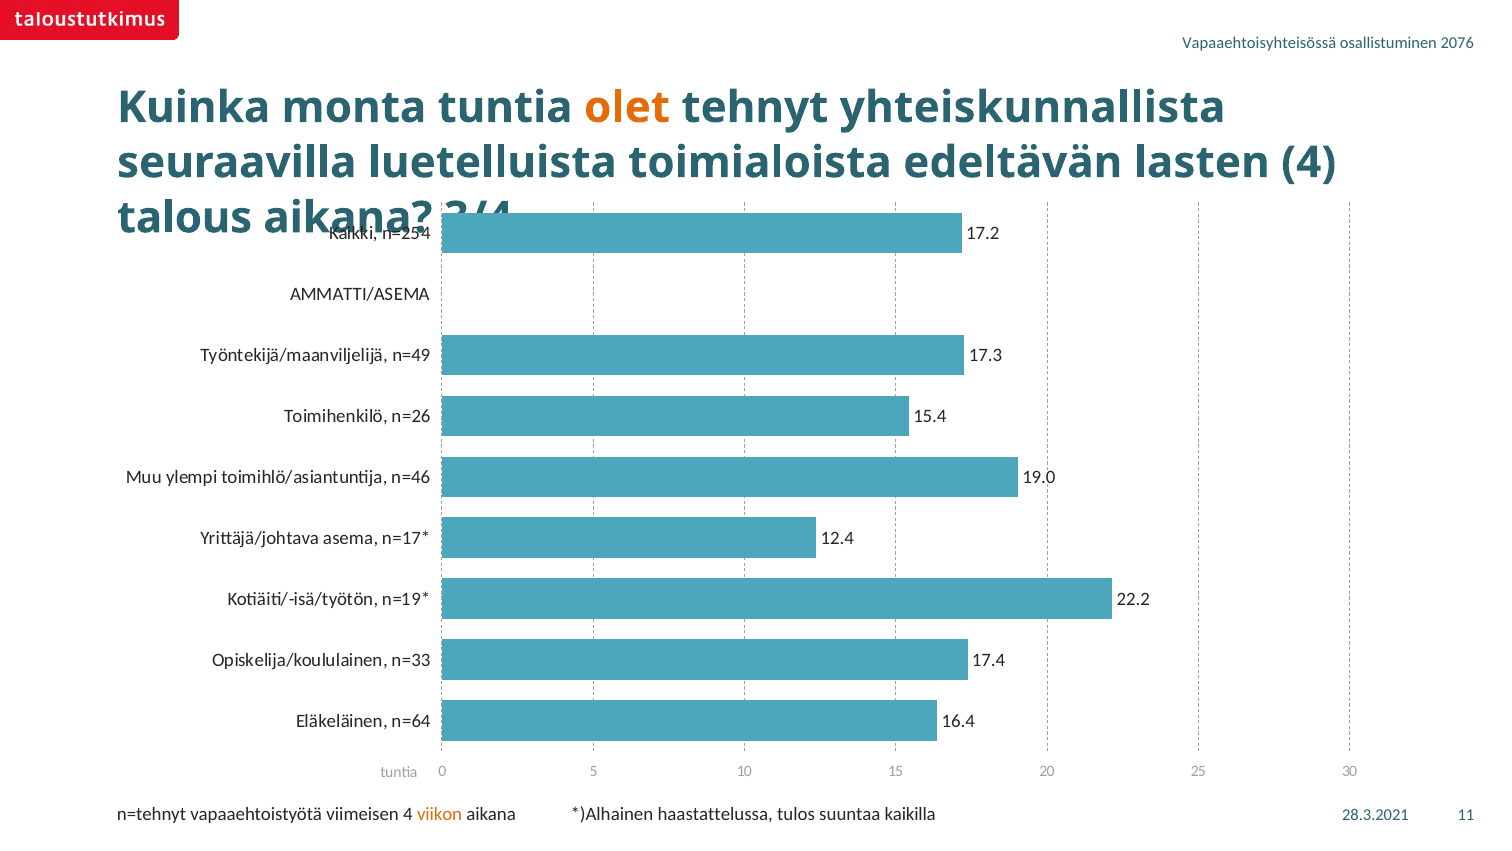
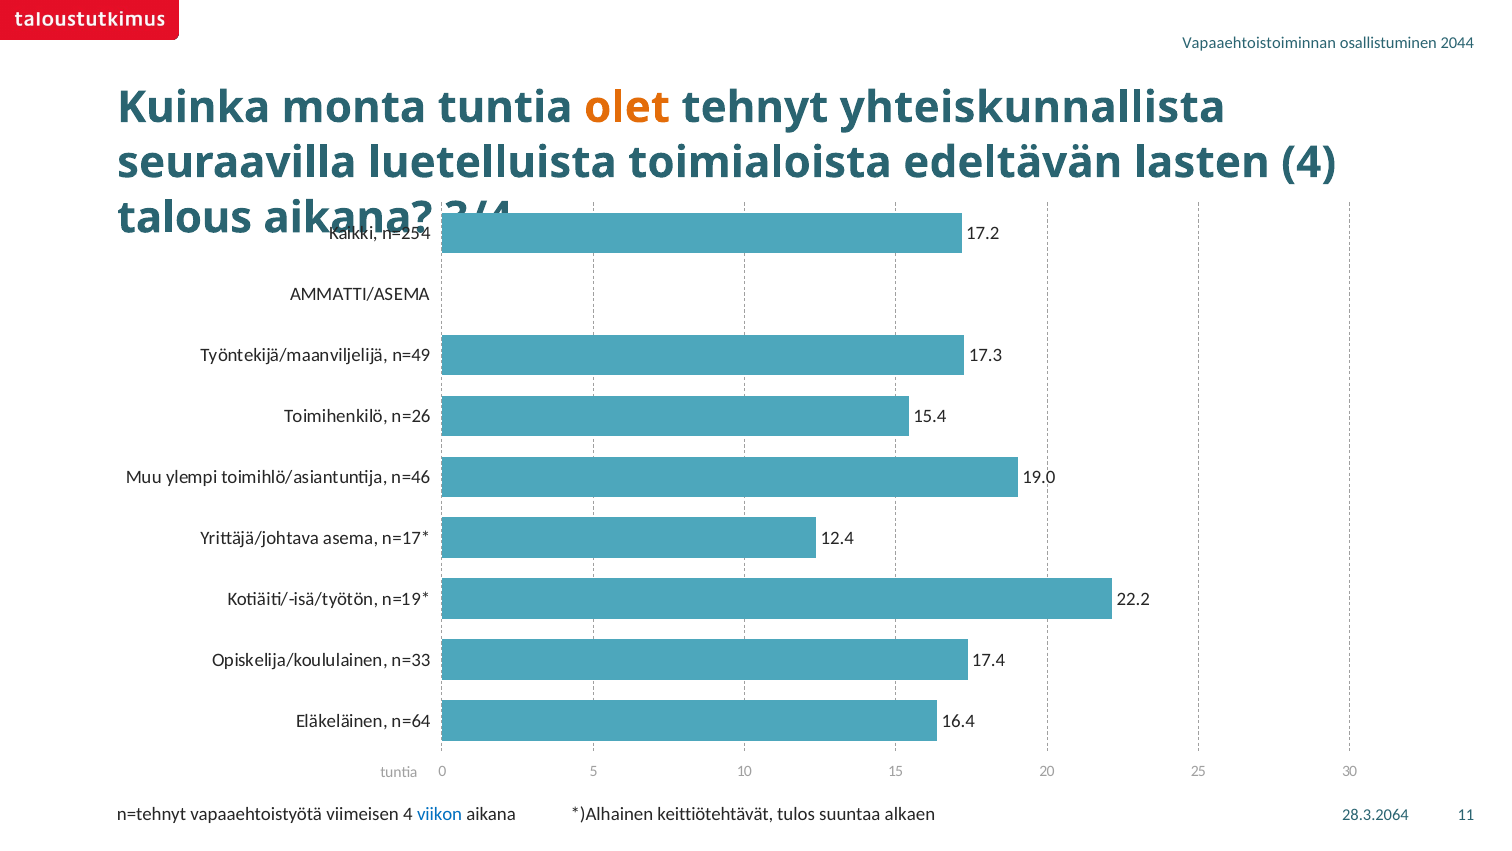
Vapaaehtoisyhteisössä: Vapaaehtoisyhteisössä -> Vapaaehtoistoiminnan
2076: 2076 -> 2044
viikon colour: orange -> blue
haastattelussa: haastattelussa -> keittiötehtävät
kaikilla: kaikilla -> alkaen
28.3.2021: 28.3.2021 -> 28.3.2064
